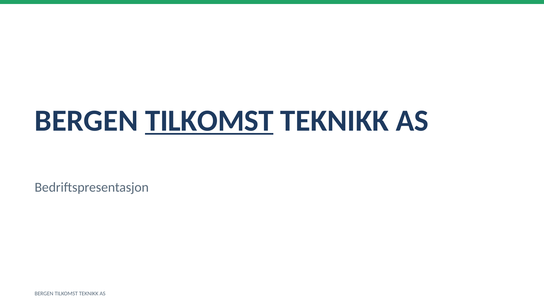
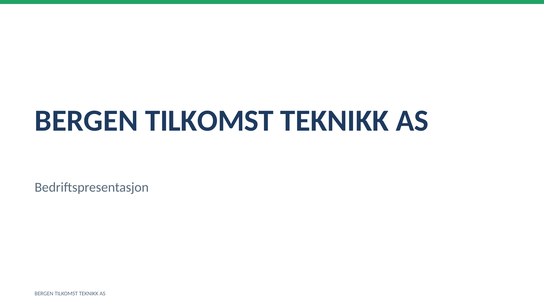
TILKOMST at (209, 121) underline: present -> none
